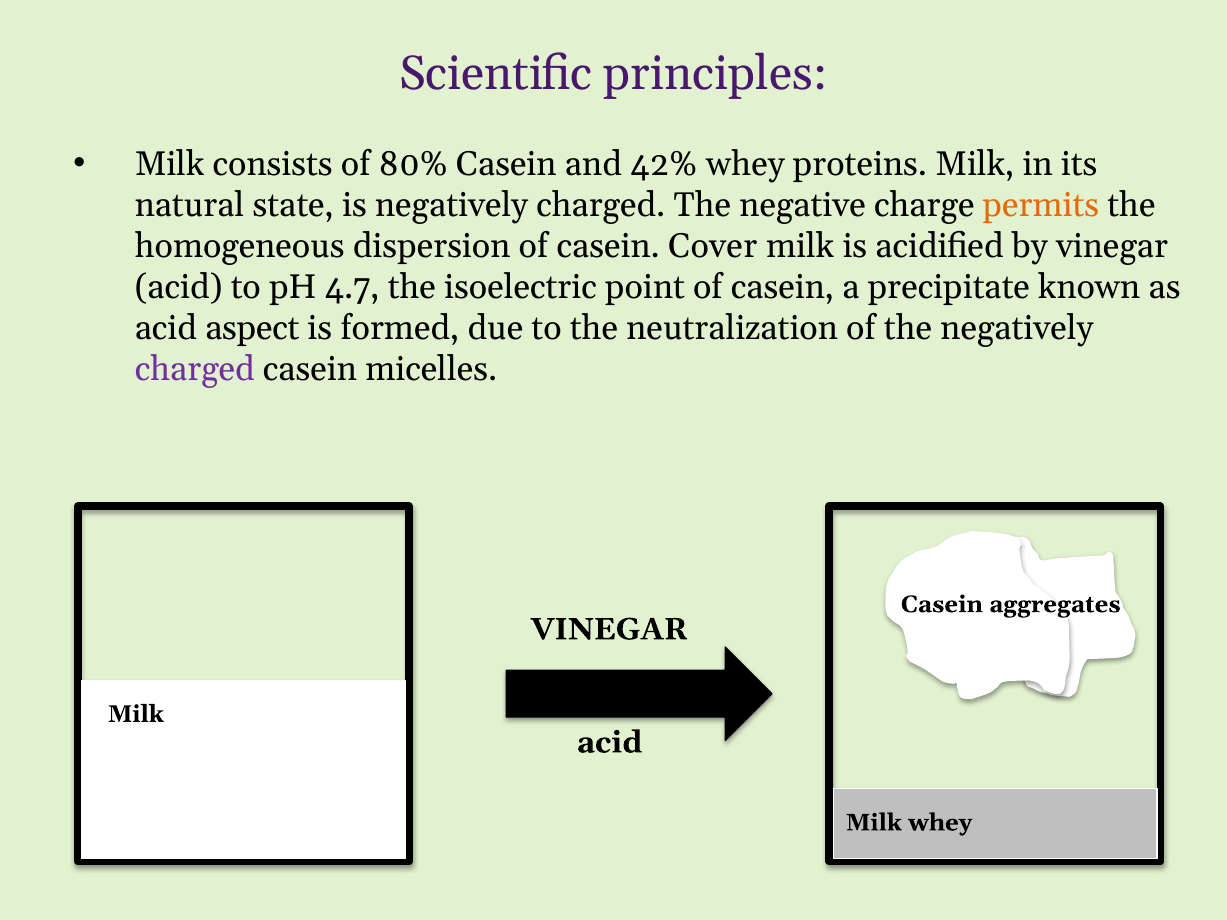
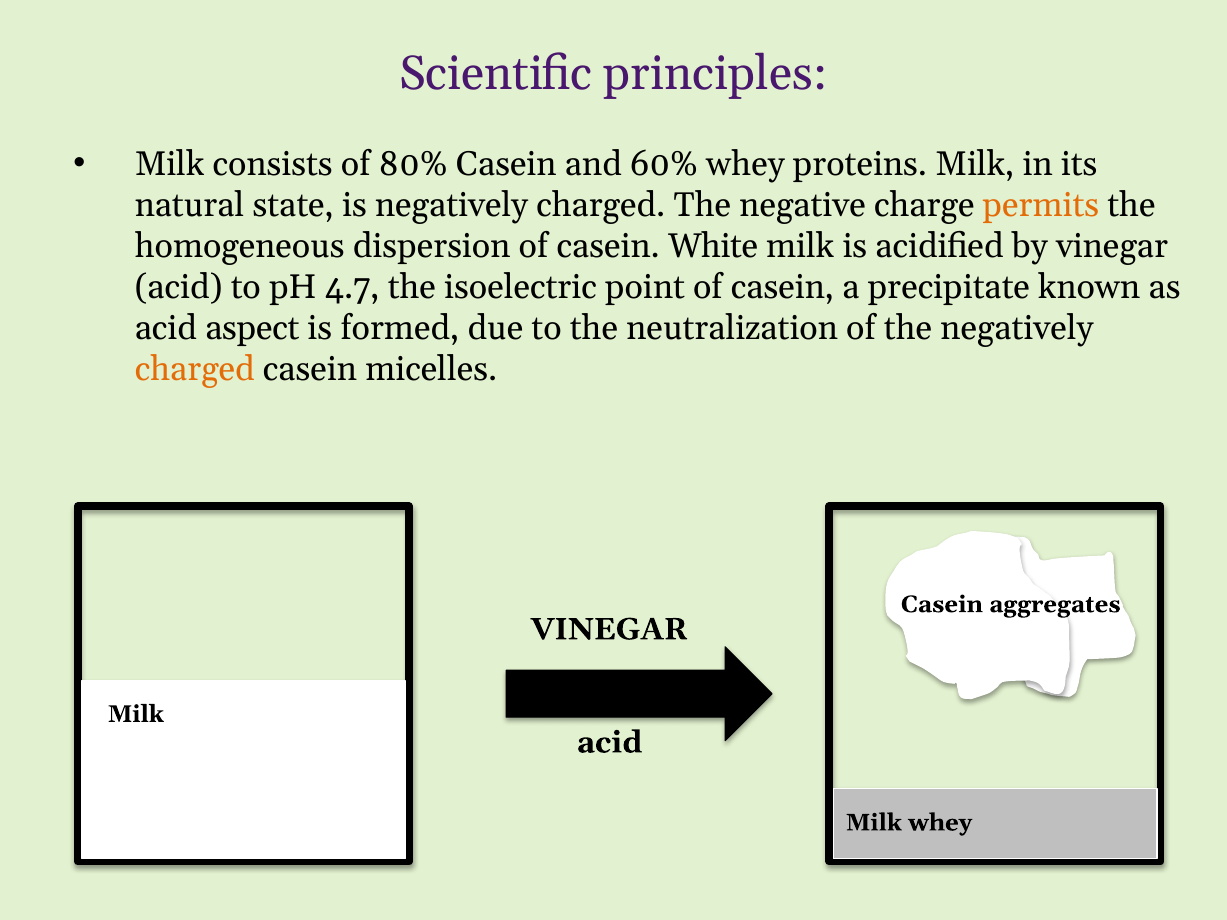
42%: 42% -> 60%
Cover: Cover -> White
charged at (195, 369) colour: purple -> orange
